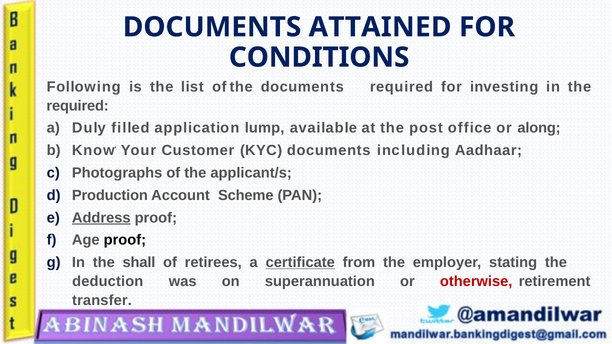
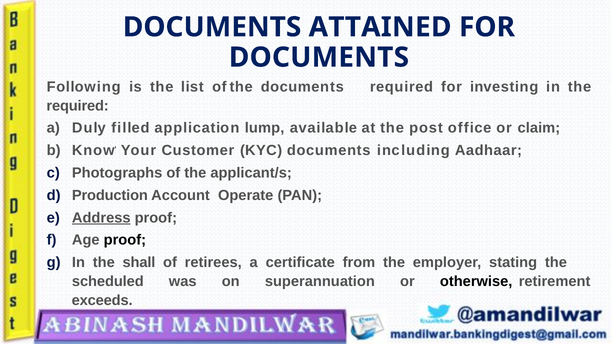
CONDITIONS at (319, 57): CONDITIONS -> DOCUMENTS
along: along -> claim
Scheme: Scheme -> Operate
certificate underline: present -> none
deduction: deduction -> scheduled
otherwise colour: red -> black
transfer: transfer -> exceeds
